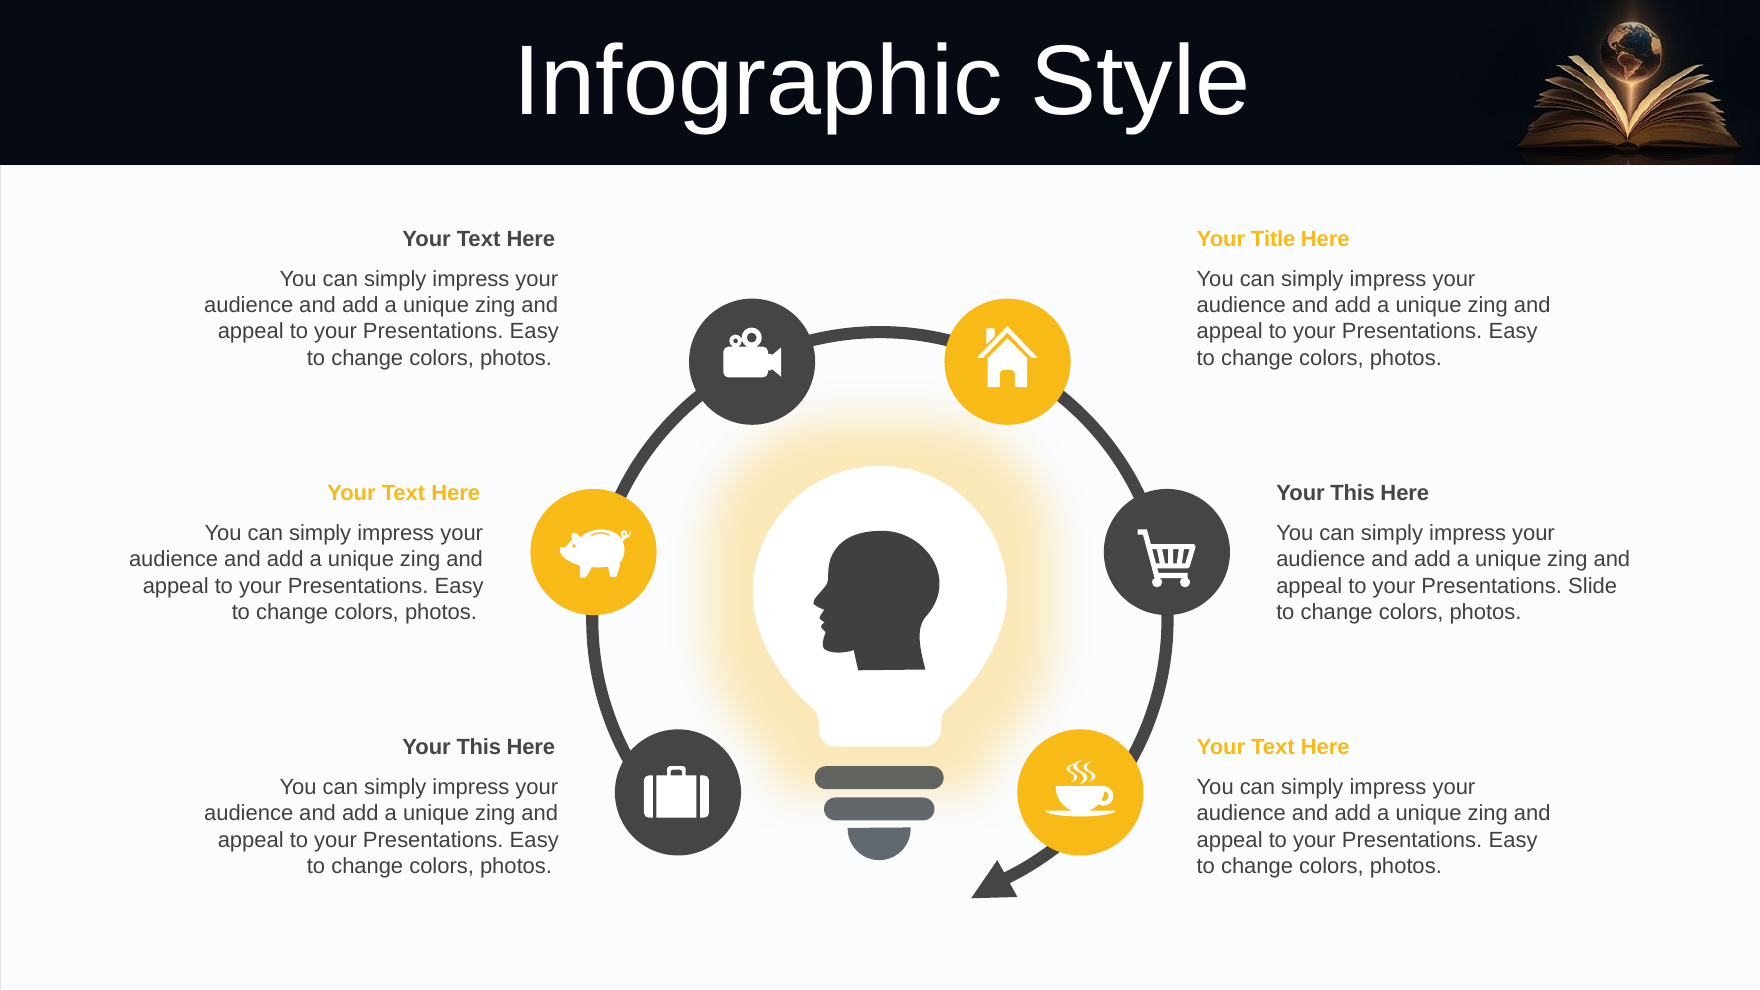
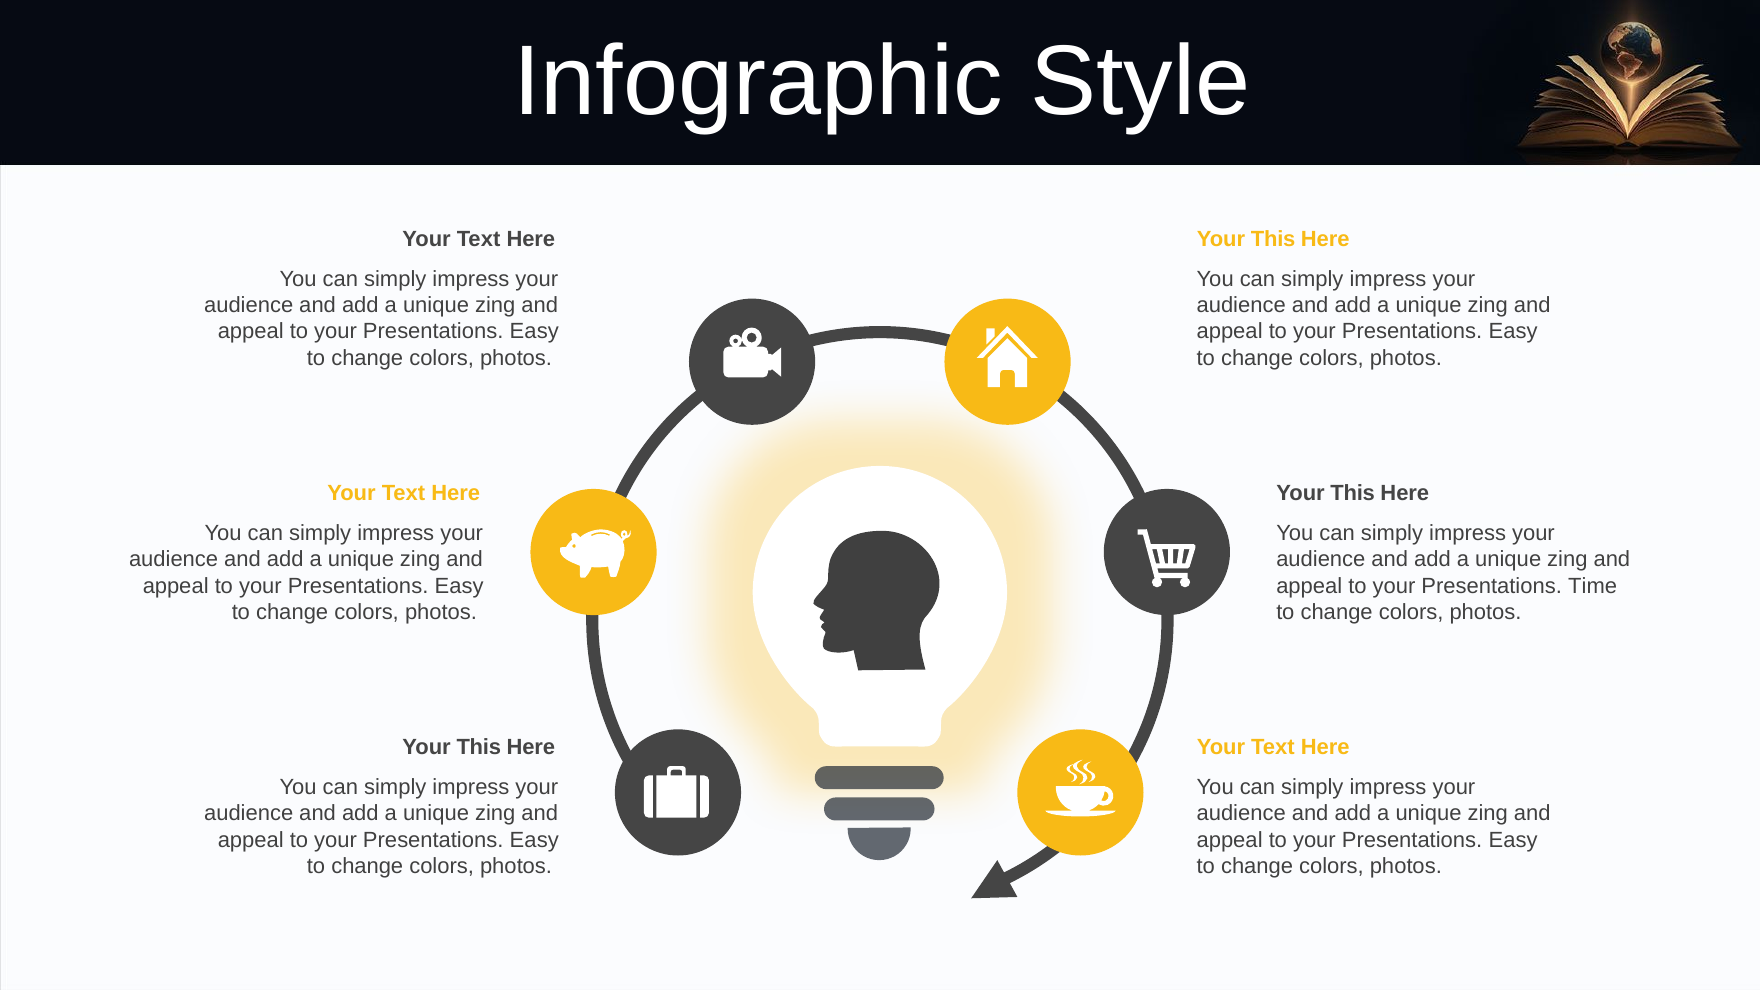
Title at (1273, 239): Title -> This
Slide: Slide -> Time
